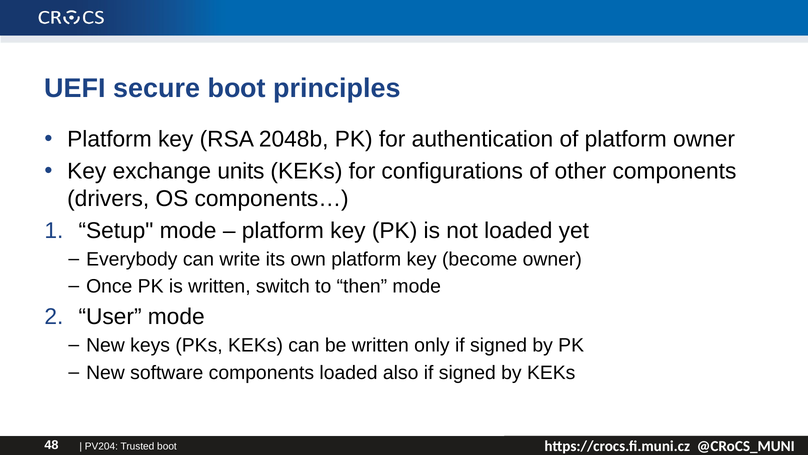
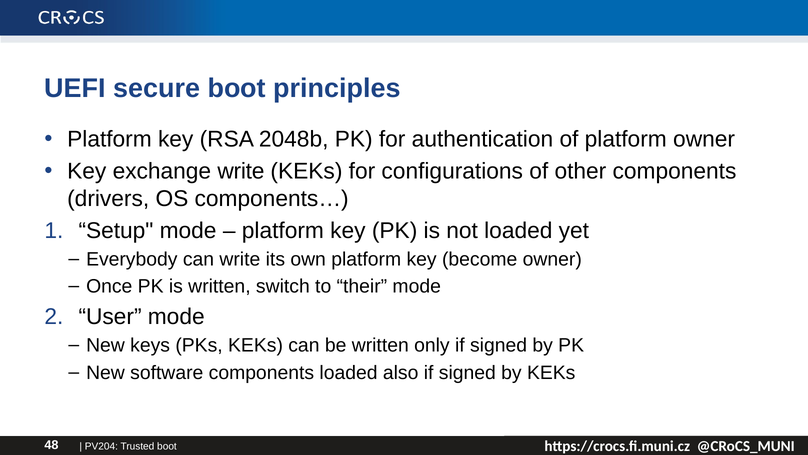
exchange units: units -> write
then: then -> their
